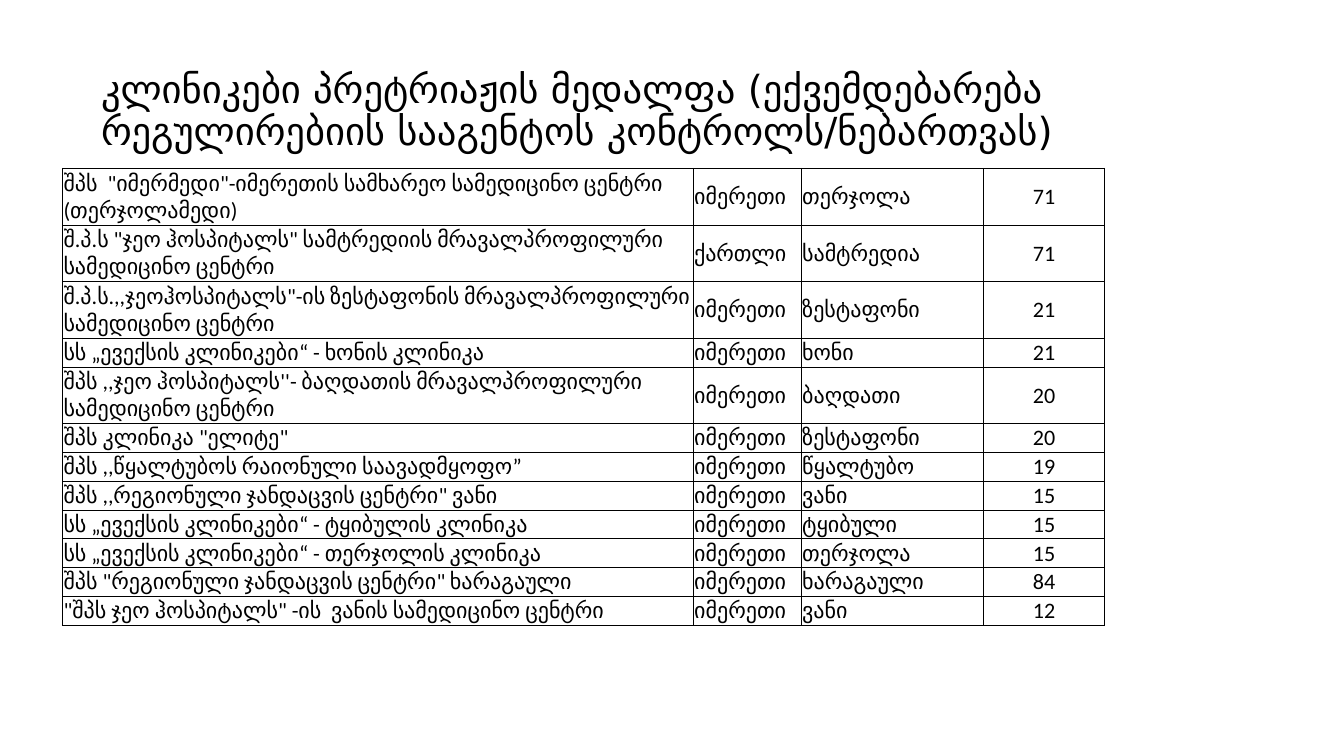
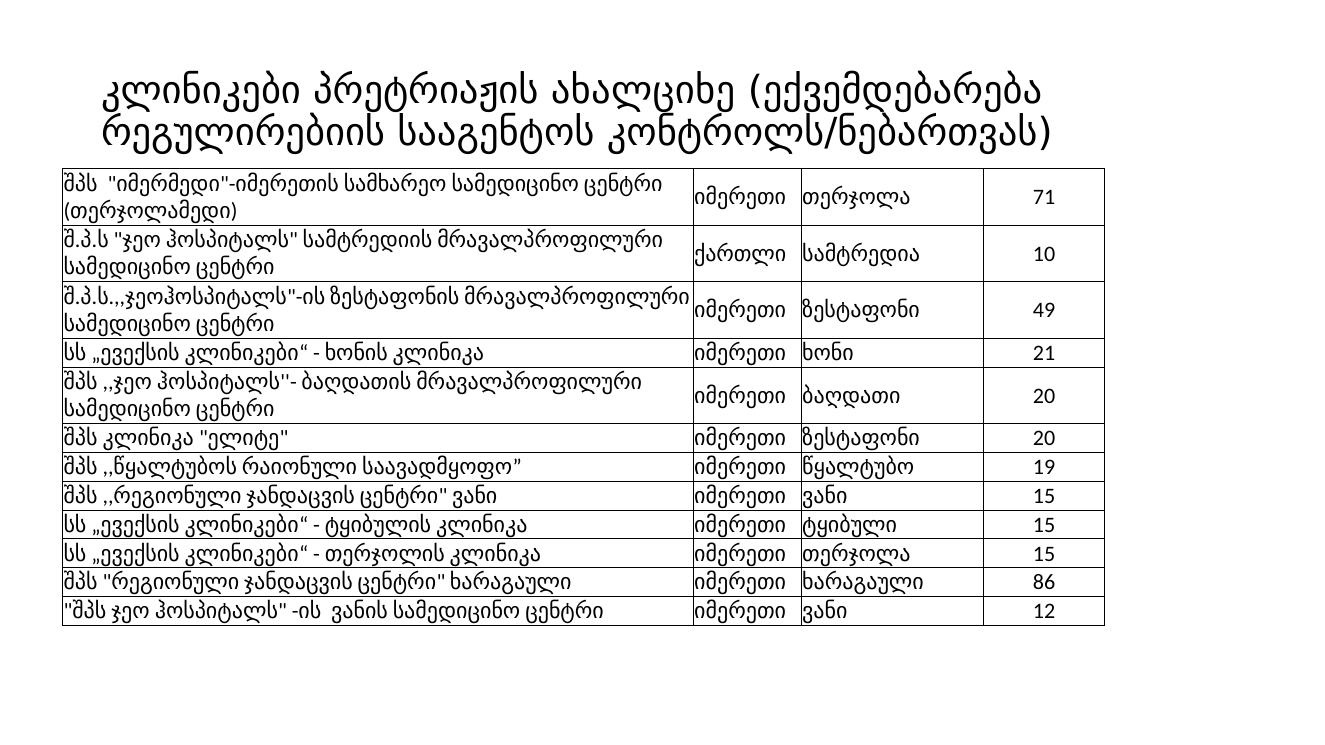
მედალფა: მედალფა -> ახალციხე
სამტრედია 71: 71 -> 10
ზესტაფონი 21: 21 -> 49
84: 84 -> 86
